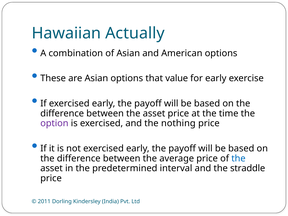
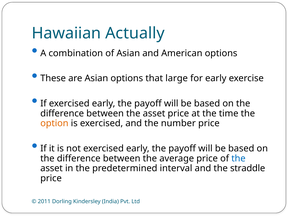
value: value -> large
option colour: purple -> orange
nothing: nothing -> number
